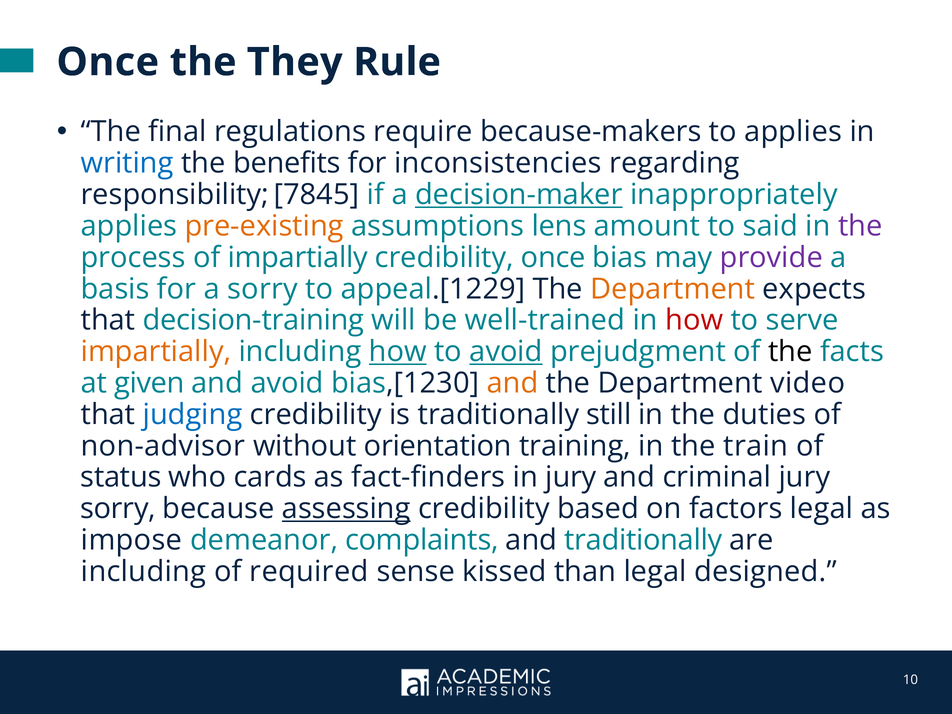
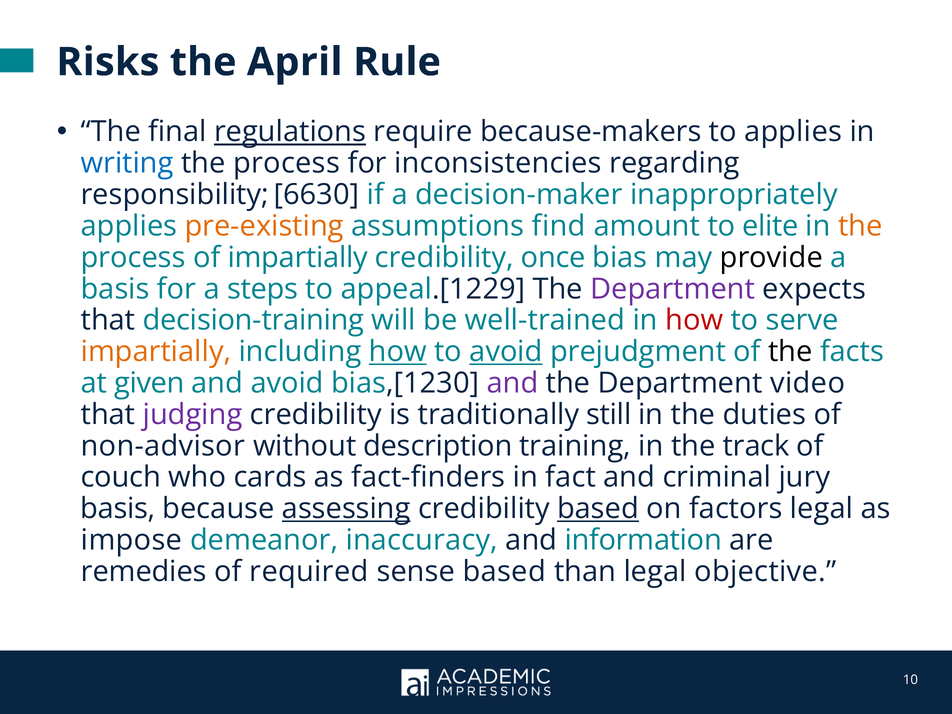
Once at (108, 62): Once -> Risks
They: They -> April
regulations underline: none -> present
benefits at (287, 163): benefits -> process
7845: 7845 -> 6630
decision-maker underline: present -> none
lens: lens -> find
said: said -> elite
the at (860, 226) colour: purple -> orange
provide colour: purple -> black
a sorry: sorry -> steps
Department at (673, 289) colour: orange -> purple
and at (512, 383) colour: orange -> purple
judging colour: blue -> purple
orientation: orientation -> description
train: train -> track
status: status -> couch
in jury: jury -> fact
sorry at (118, 509): sorry -> basis
based at (598, 509) underline: none -> present
complaints: complaints -> inaccuracy
and traditionally: traditionally -> information
including at (144, 572): including -> remedies
sense kissed: kissed -> based
designed: designed -> objective
